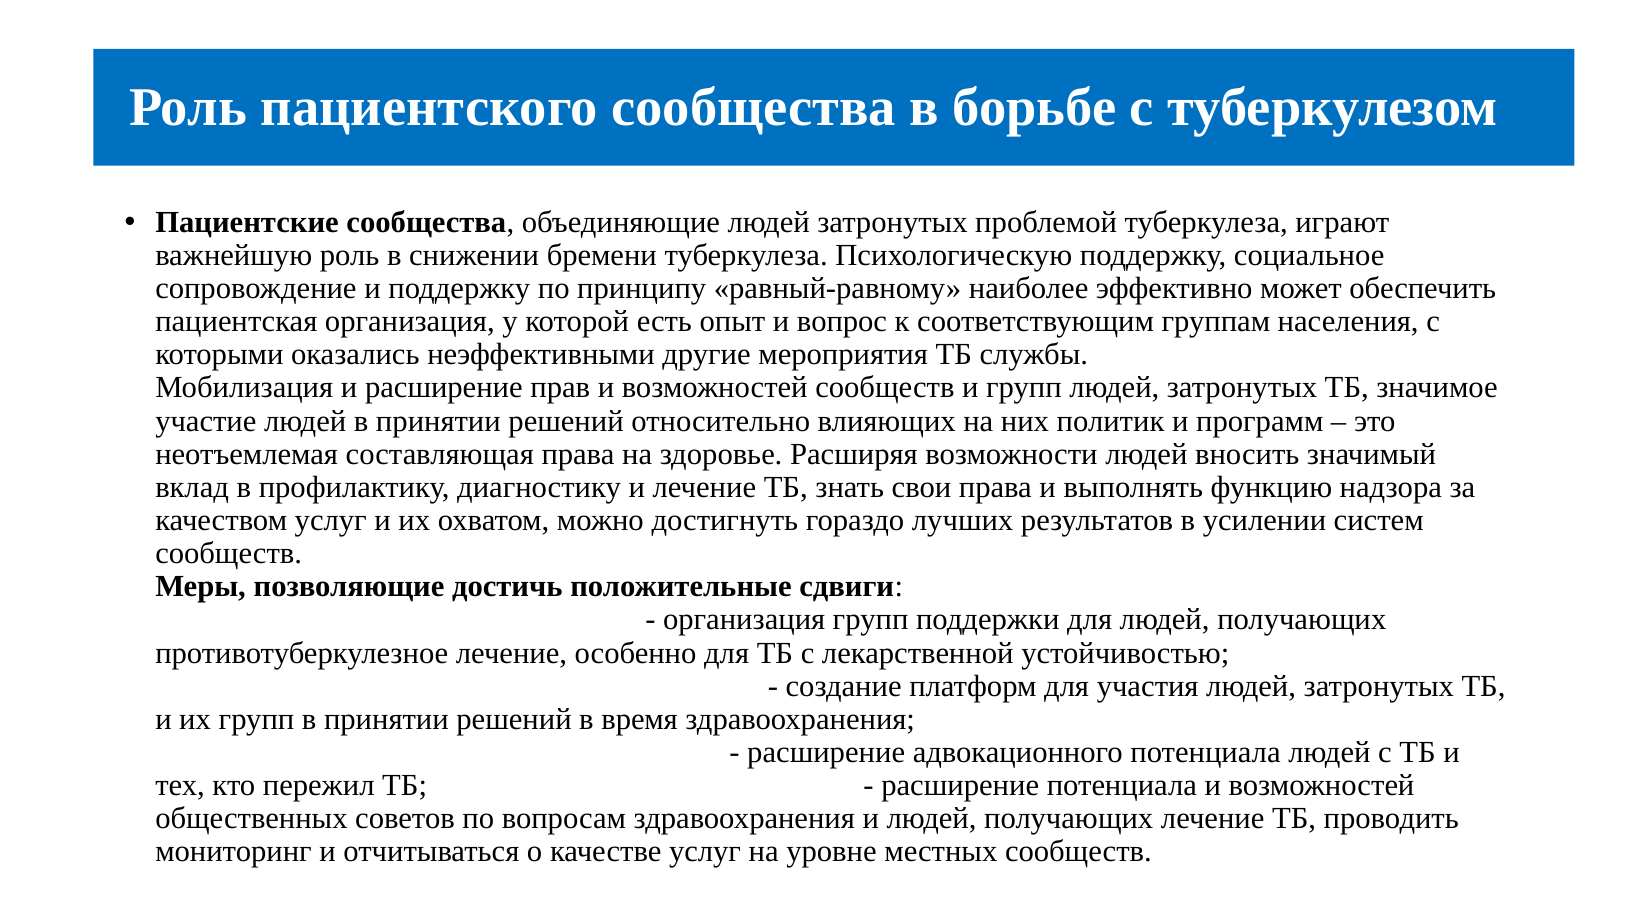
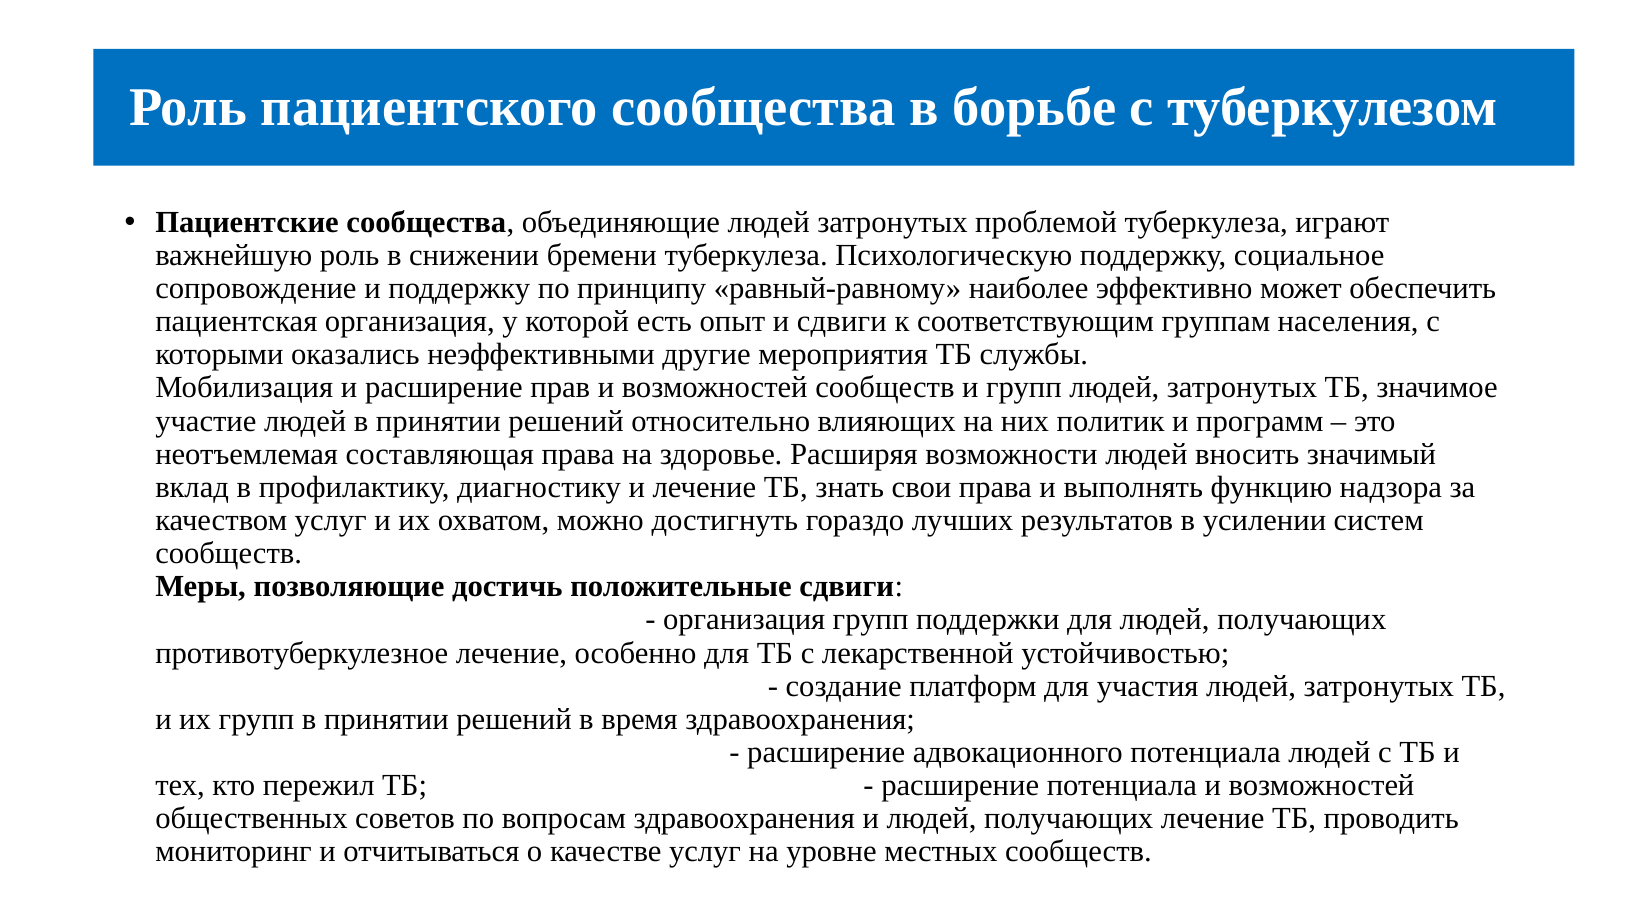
и вопрос: вопрос -> сдвиги
